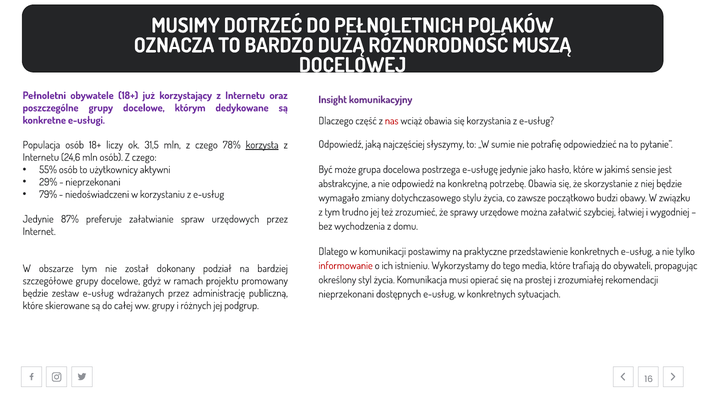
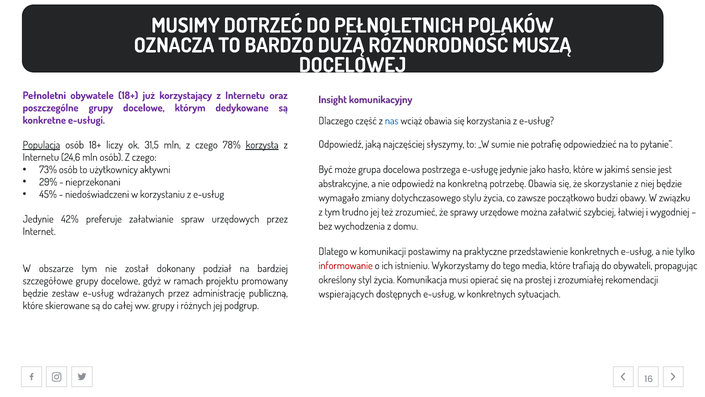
nas colour: red -> blue
Populacja underline: none -> present
55%: 55% -> 73%
79%: 79% -> 45%
87%: 87% -> 42%
nieprzekonani at (346, 294): nieprzekonani -> wspierających
